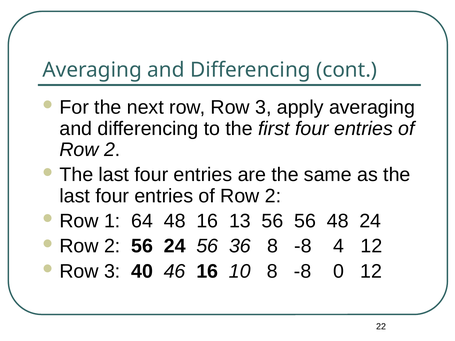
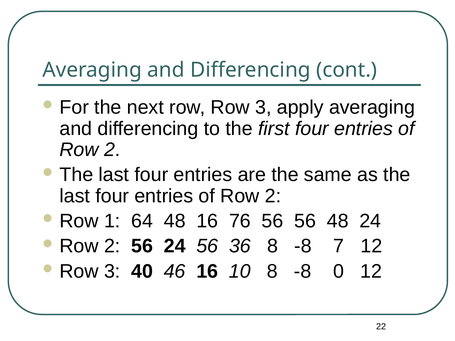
13: 13 -> 76
4: 4 -> 7
